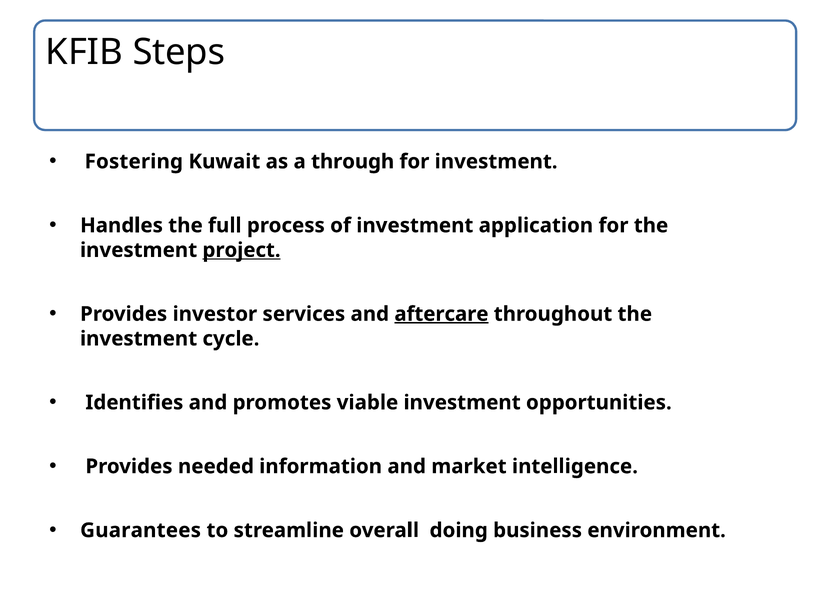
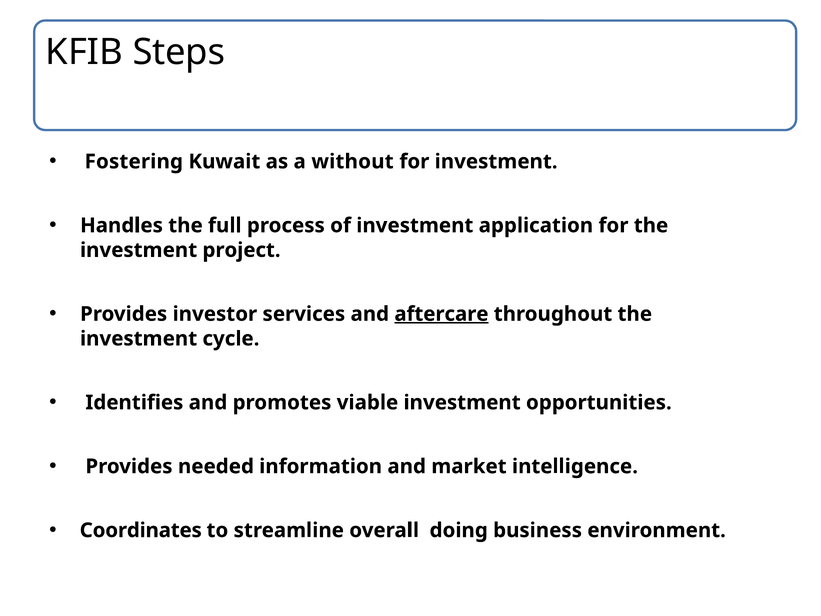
through: through -> without
project underline: present -> none
Guarantees: Guarantees -> Coordinates
